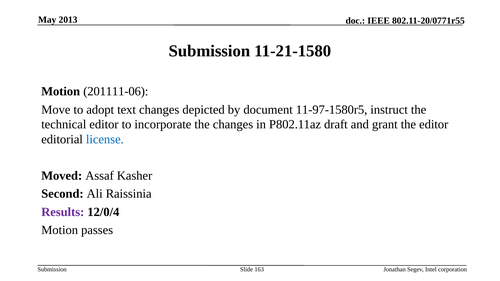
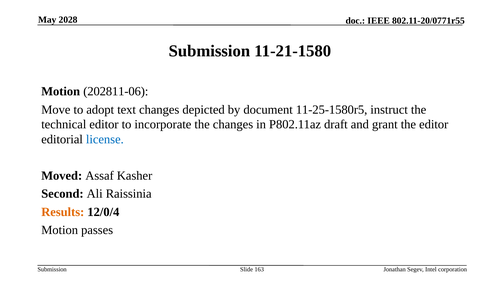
2013: 2013 -> 2028
201111-06: 201111-06 -> 202811-06
11-97-1580r5: 11-97-1580r5 -> 11-25-1580r5
Results colour: purple -> orange
